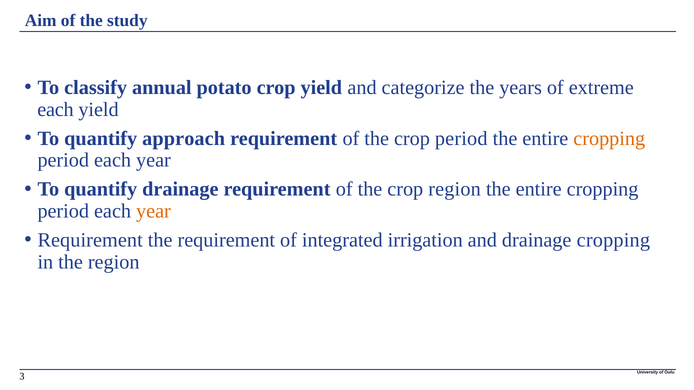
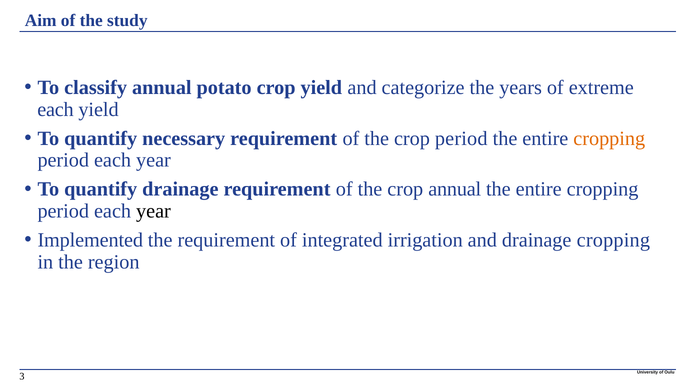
approach: approach -> necessary
crop region: region -> annual
year at (153, 211) colour: orange -> black
Requirement at (90, 240): Requirement -> Implemented
